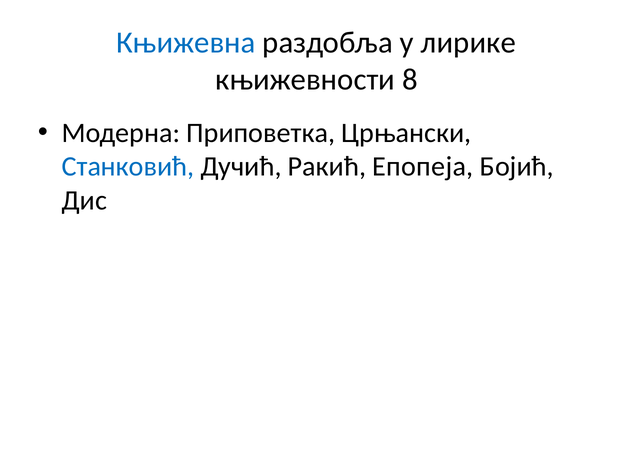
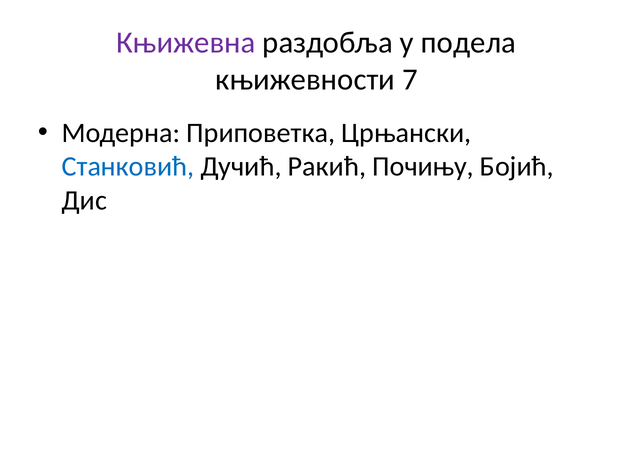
Књижевна colour: blue -> purple
лирике: лирике -> подела
8: 8 -> 7
Епопеја: Епопеја -> Почињу
